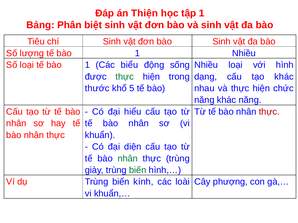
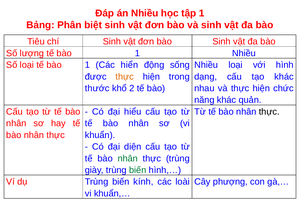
án Thiện: Thiện -> Nhiều
biểu: biểu -> hiển
thực at (125, 77) colour: green -> orange
5: 5 -> 2
khác năng: năng -> quản
thực at (269, 112) colour: red -> black
